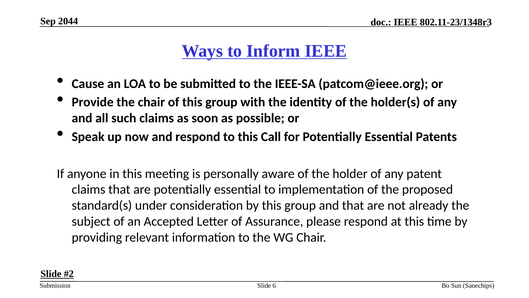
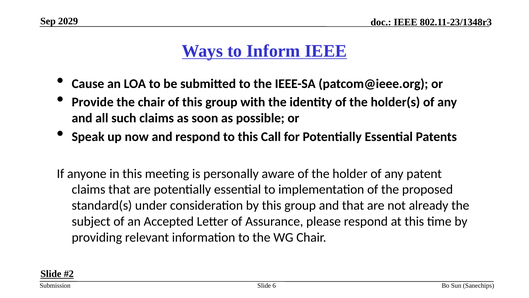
2044: 2044 -> 2029
